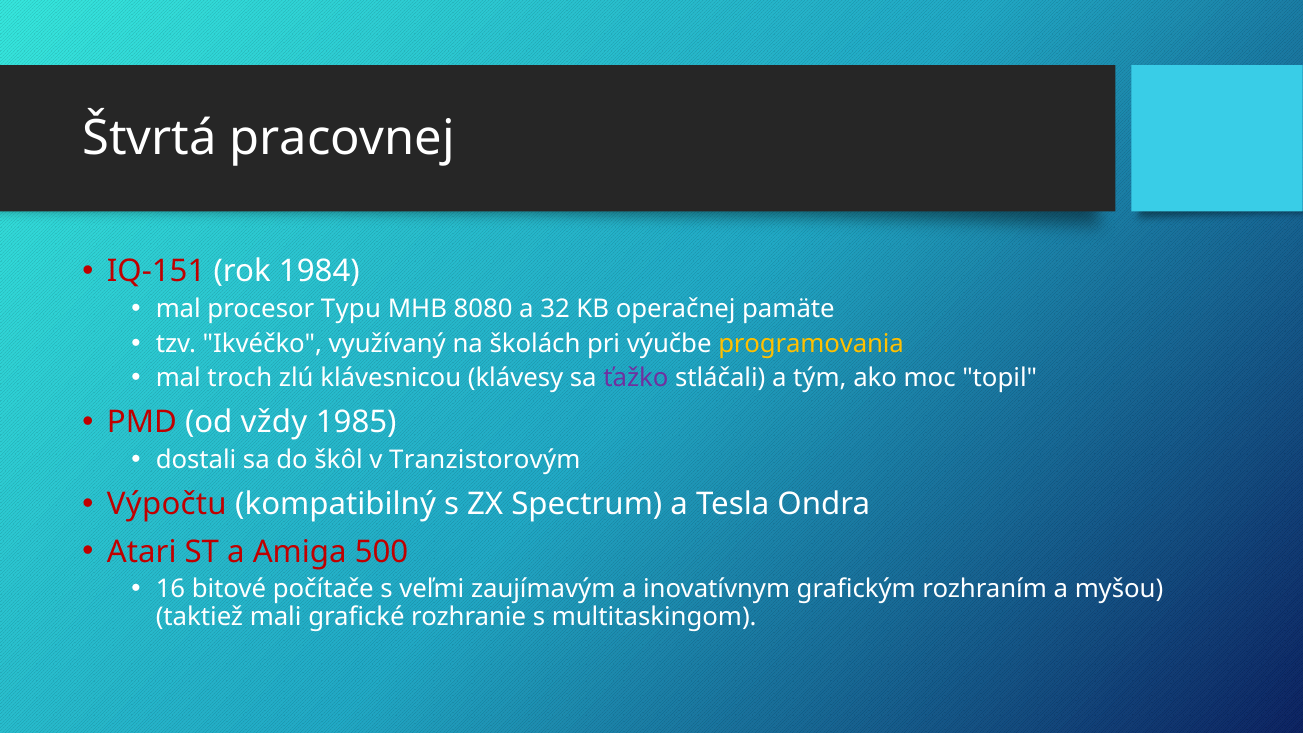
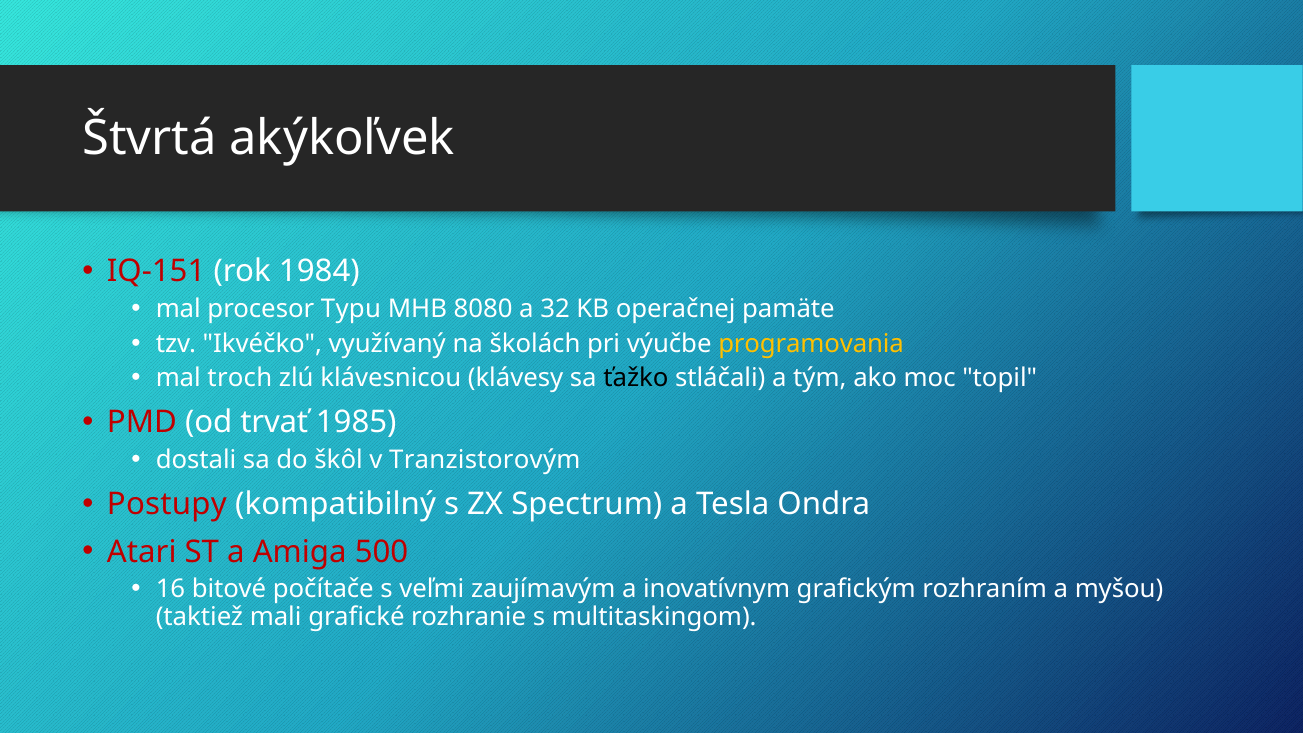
pracovnej: pracovnej -> akýkoľvek
ťažko colour: purple -> black
vždy: vždy -> trvať
Výpočtu: Výpočtu -> Postupy
